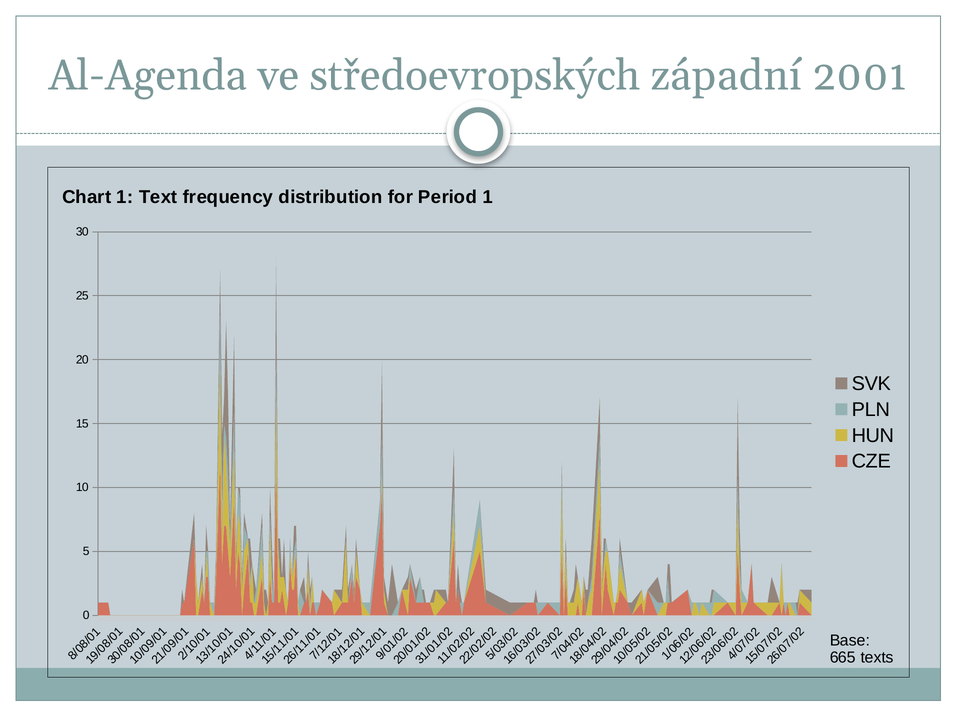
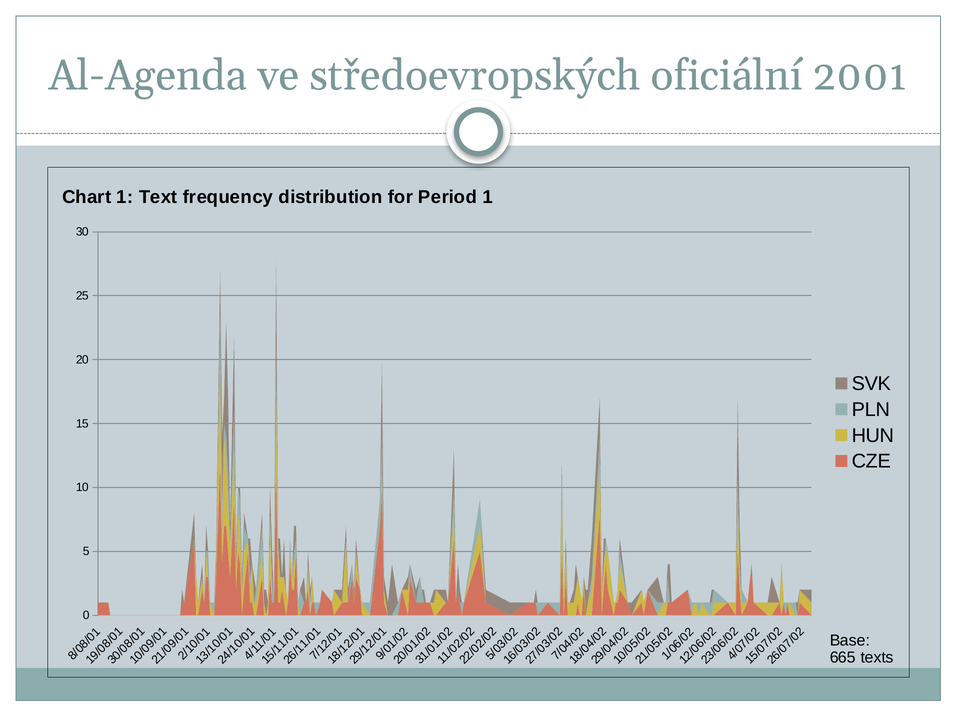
západní: západní -> oficiální
